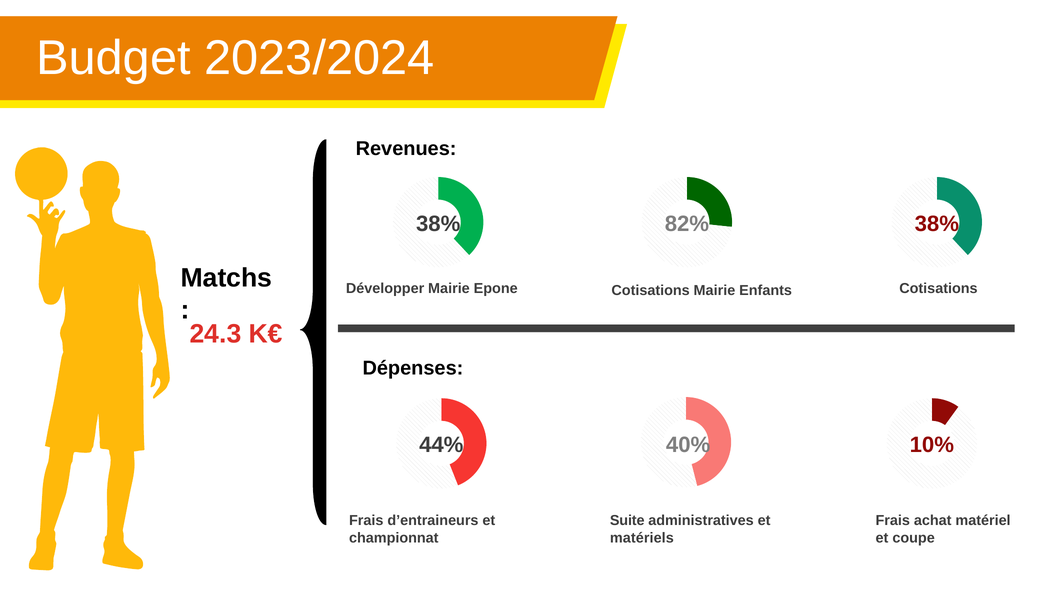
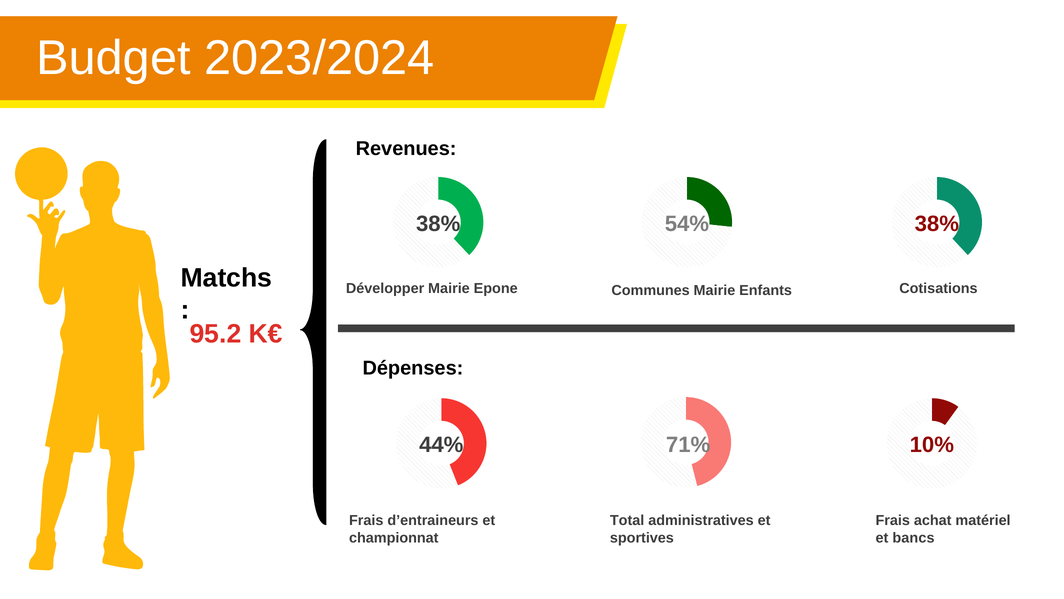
82%: 82% -> 54%
Epone Cotisations: Cotisations -> Communes
24.3: 24.3 -> 95.2
40%: 40% -> 71%
Suite: Suite -> Total
matériels: matériels -> sportives
coupe: coupe -> bancs
